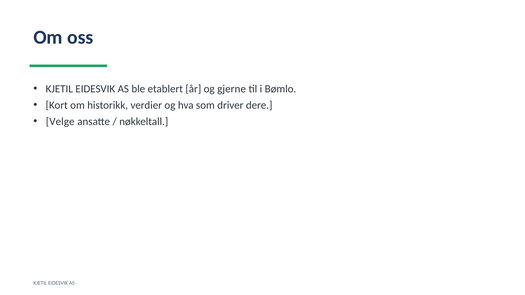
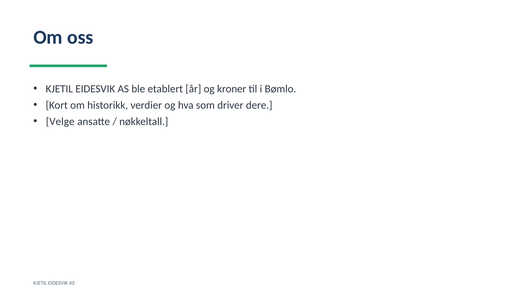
gjerne: gjerne -> kroner
